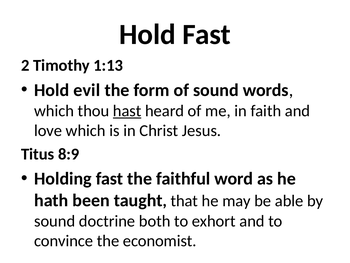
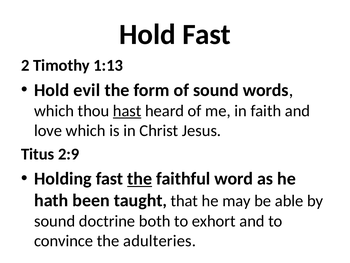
8:9: 8:9 -> 2:9
the at (140, 178) underline: none -> present
economist: economist -> adulteries
